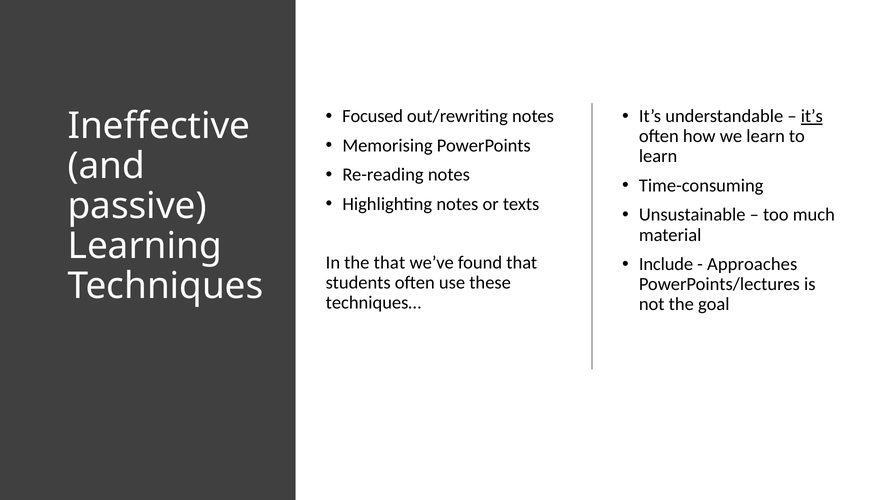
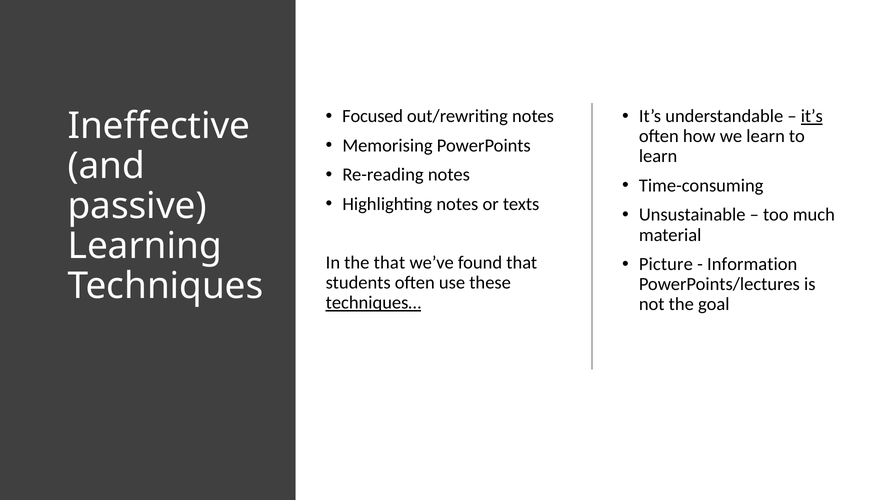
Include: Include -> Picture
Approaches: Approaches -> Information
techniques… underline: none -> present
